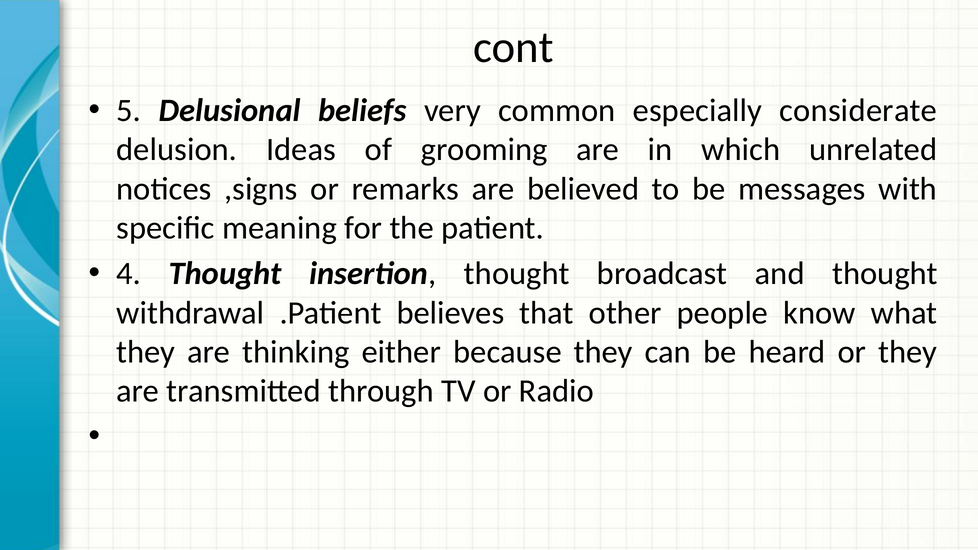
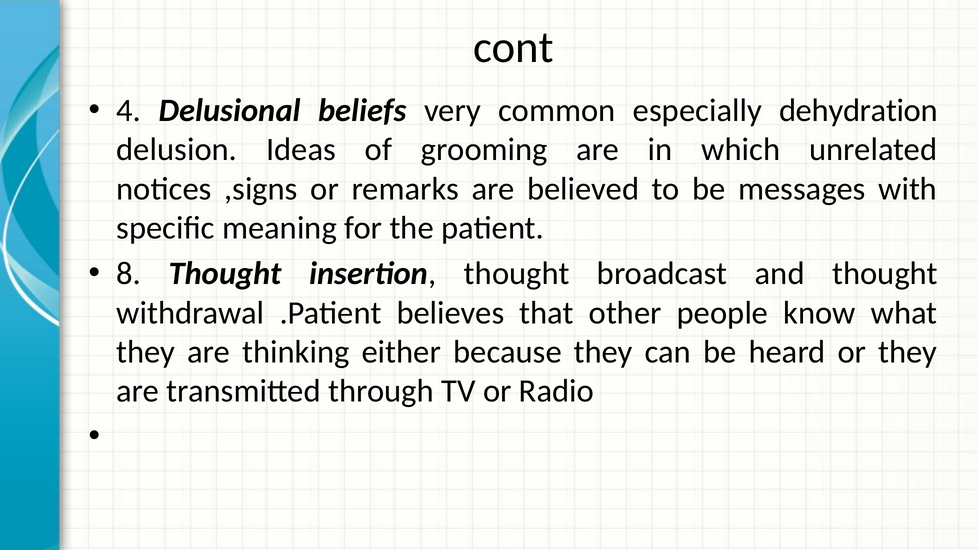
5: 5 -> 4
considerate: considerate -> dehydration
4: 4 -> 8
